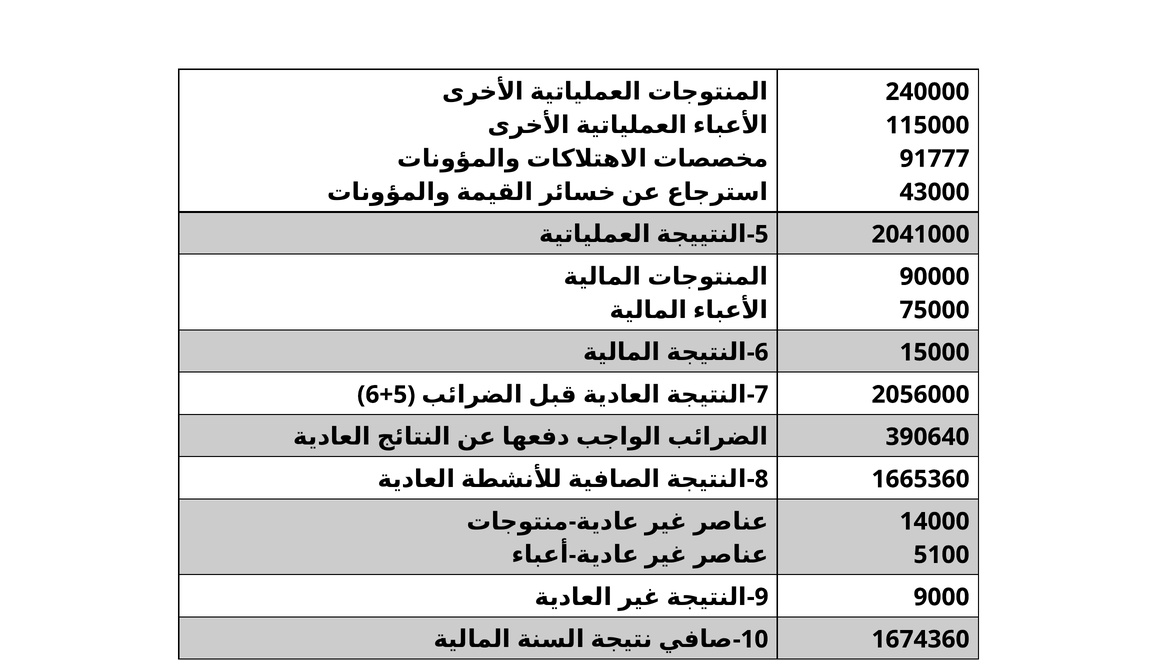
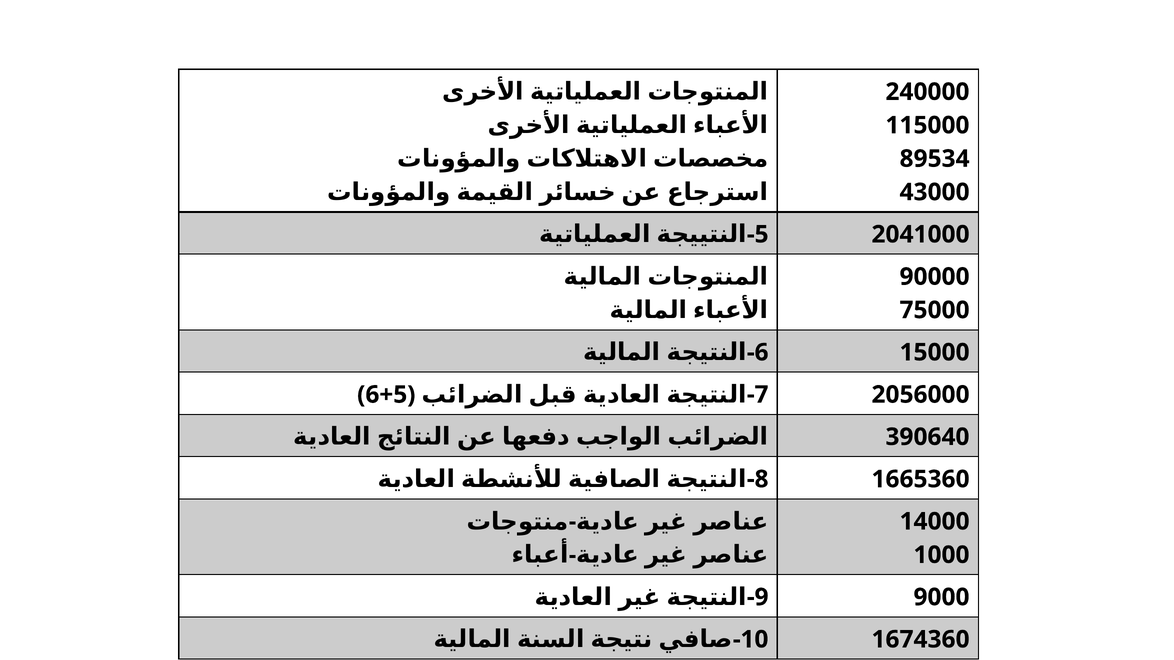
91777: 91777 -> 89534
5100: 5100 -> 1000
